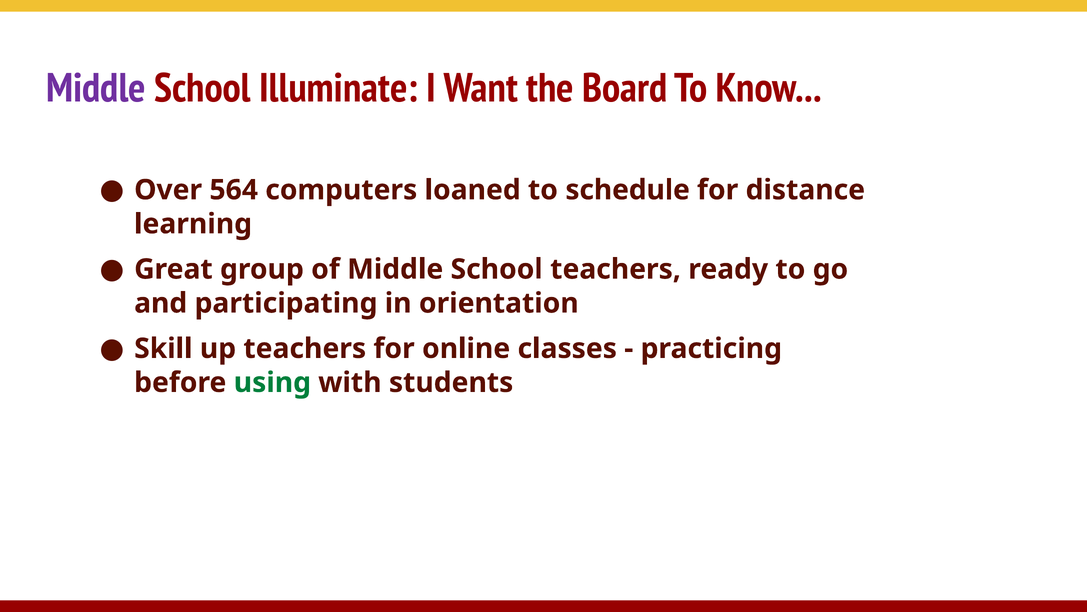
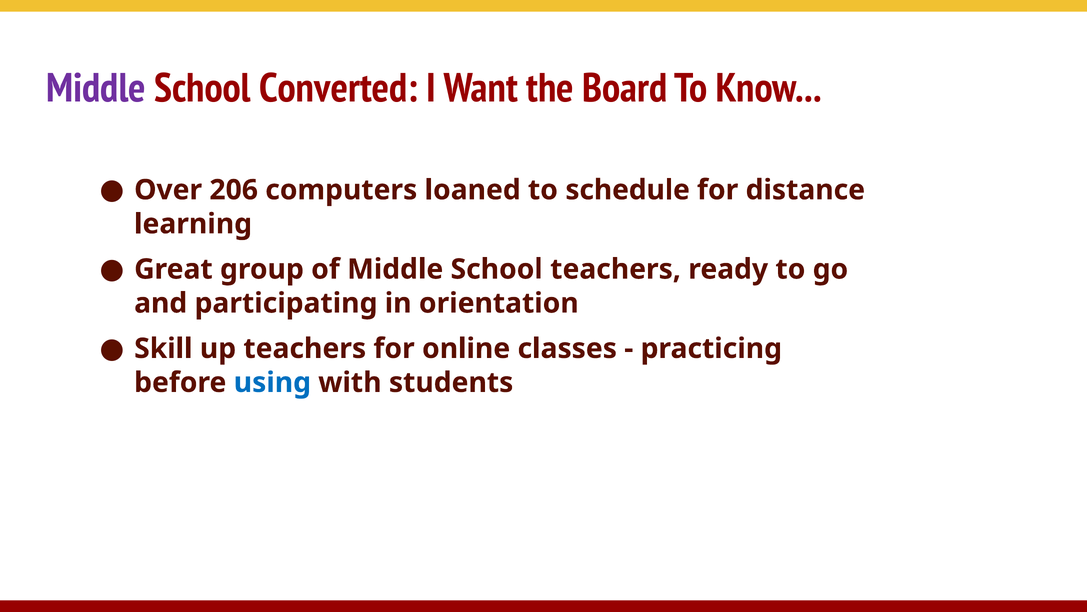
Illuminate: Illuminate -> Converted
564: 564 -> 206
using colour: green -> blue
